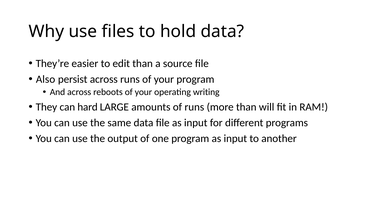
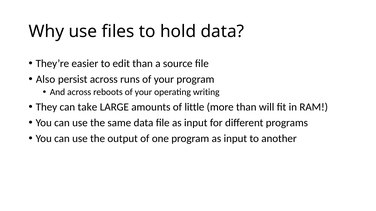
hard: hard -> take
of runs: runs -> little
